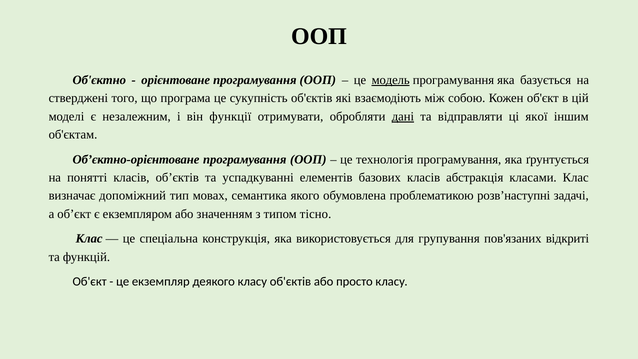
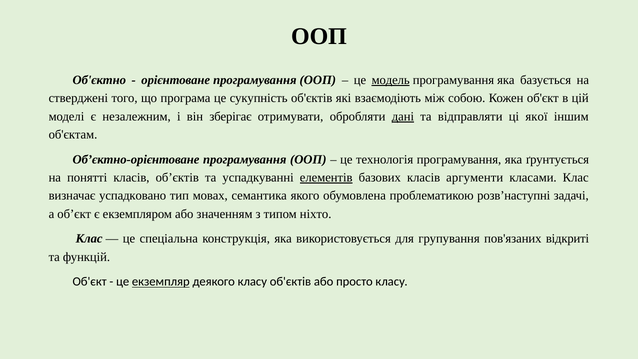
функції: функції -> зберігає
елементів underline: none -> present
абстракція: абстракція -> аргументи
допоміжний: допоміжний -> успадковано
тісно: тісно -> ніхто
екземпляр underline: none -> present
